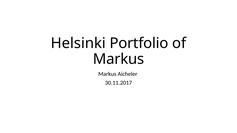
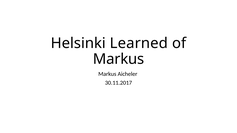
Portfolio: Portfolio -> Learned
